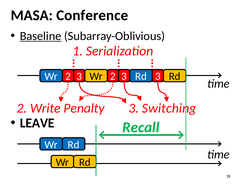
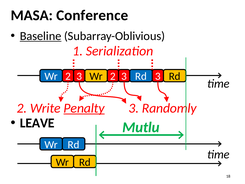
Penalty underline: none -> present
Switching: Switching -> Randomly
Recall: Recall -> Mutlu
